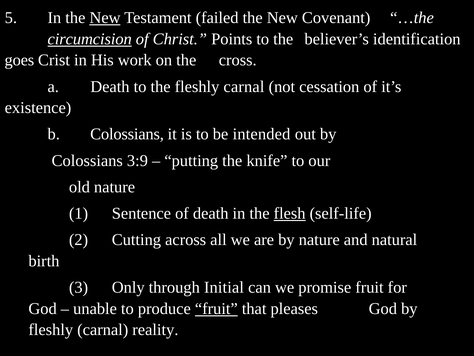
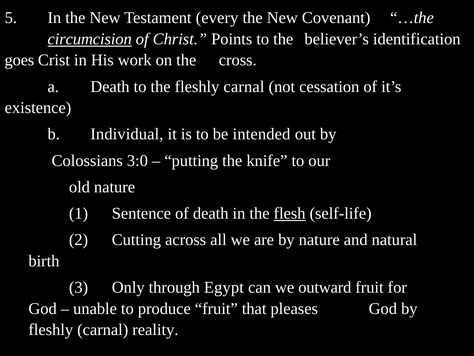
New at (105, 18) underline: present -> none
failed: failed -> every
b Colossians: Colossians -> Individual
3:9: 3:9 -> 3:0
Initial: Initial -> Egypt
promise: promise -> outward
fruit at (216, 308) underline: present -> none
